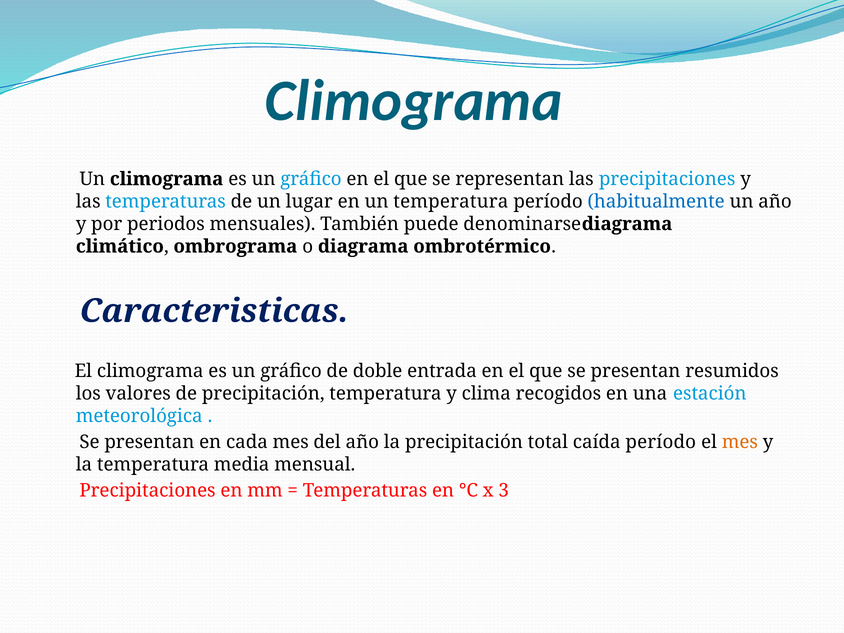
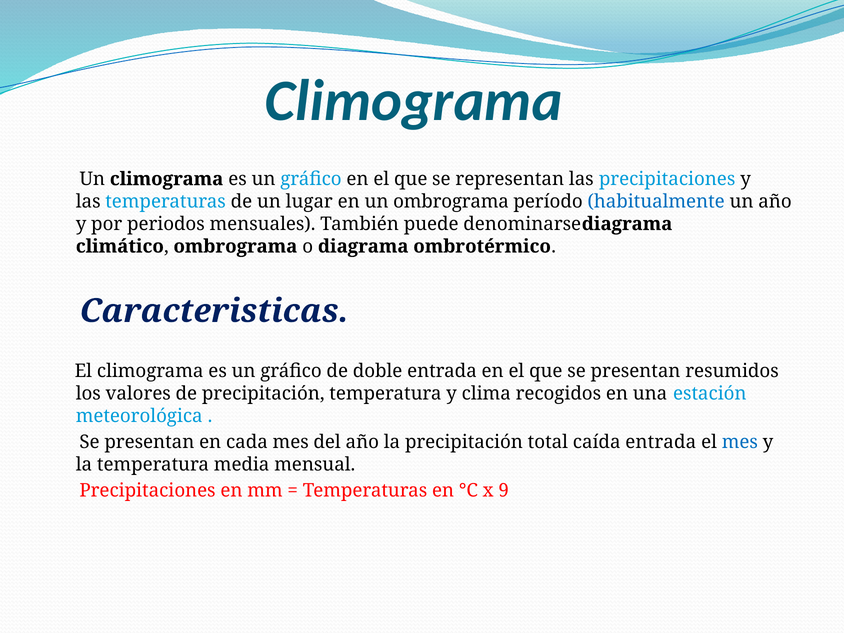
un temperatura: temperatura -> ombrograma
caída período: período -> entrada
mes at (740, 442) colour: orange -> blue
3: 3 -> 9
